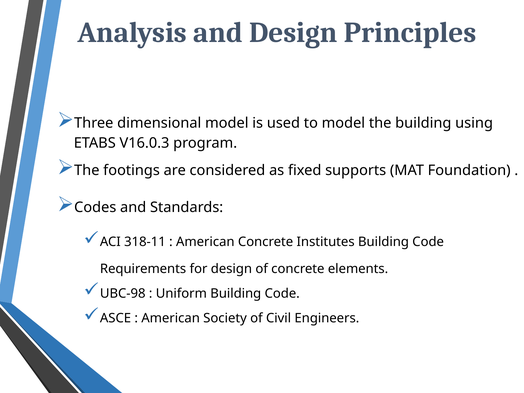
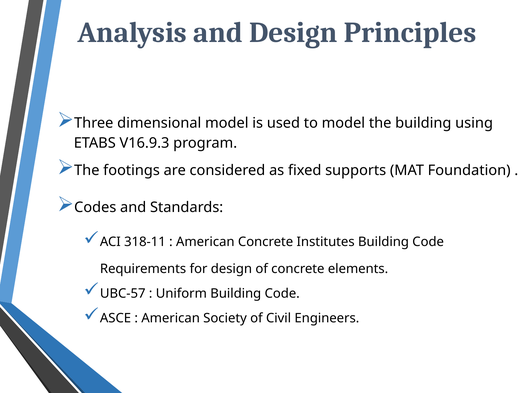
V16.0.3: V16.0.3 -> V16.9.3
UBC-98: UBC-98 -> UBC-57
